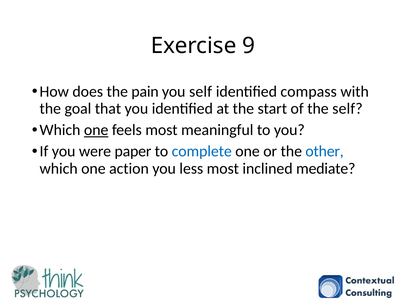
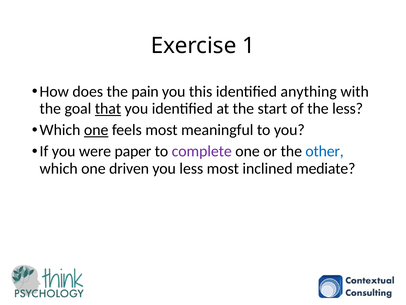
9: 9 -> 1
you self: self -> this
compass: compass -> anything
that underline: none -> present
the self: self -> less
complete colour: blue -> purple
action: action -> driven
